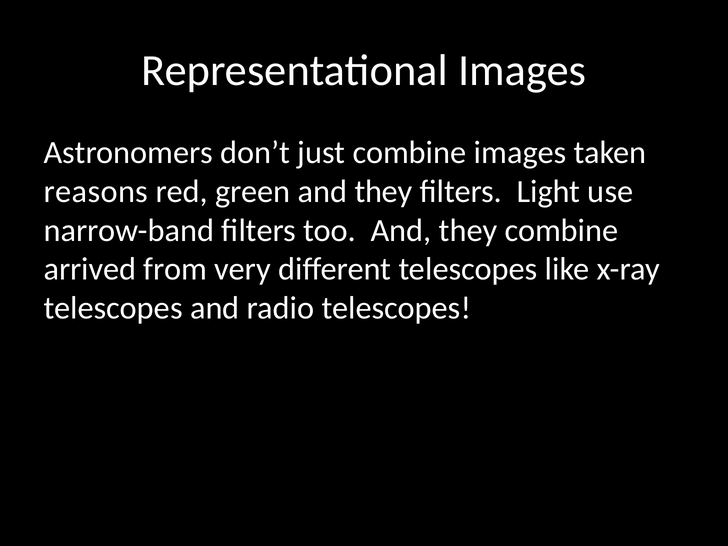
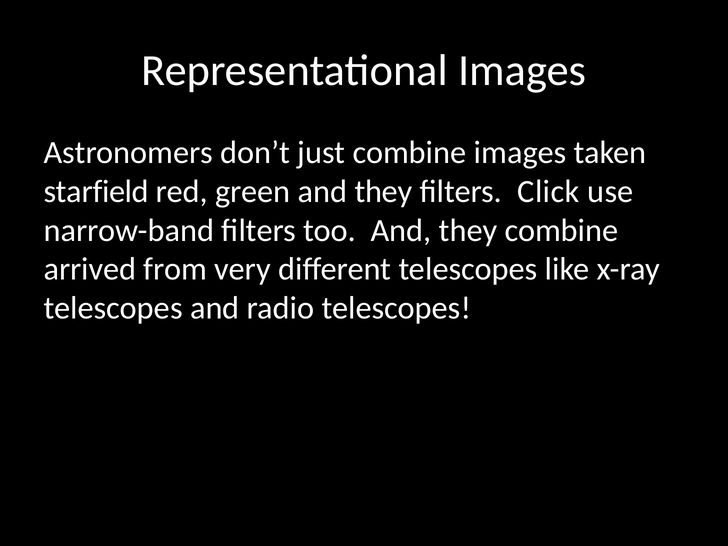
reasons: reasons -> starfield
Light: Light -> Click
